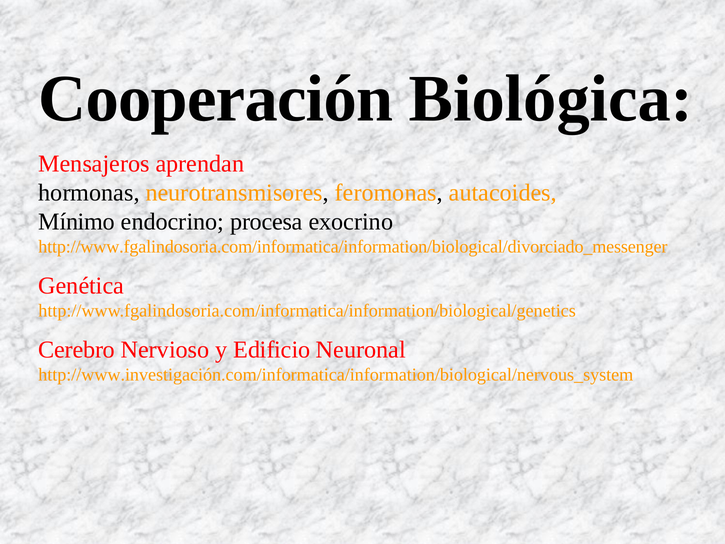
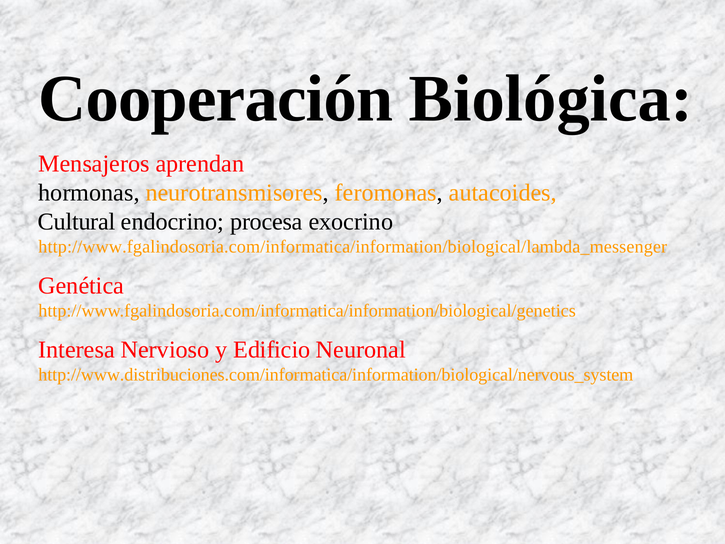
Mínimo: Mínimo -> Cultural
http://www.fgalindosoria.com/informatica/information/biological/divorciado_messenger: http://www.fgalindosoria.com/informatica/information/biological/divorciado_messenger -> http://www.fgalindosoria.com/informatica/information/biological/lambda_messenger
Cerebro: Cerebro -> Interesa
http://www.investigación.com/informatica/information/biological/nervous_system: http://www.investigación.com/informatica/information/biological/nervous_system -> http://www.distribuciones.com/informatica/information/biological/nervous_system
